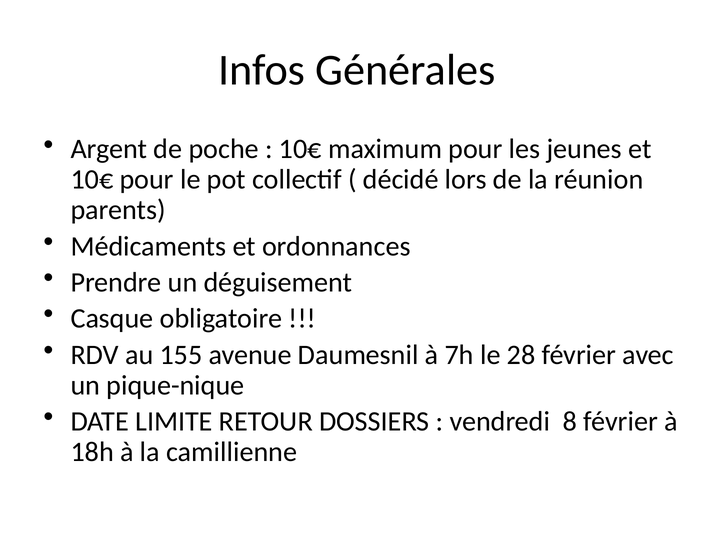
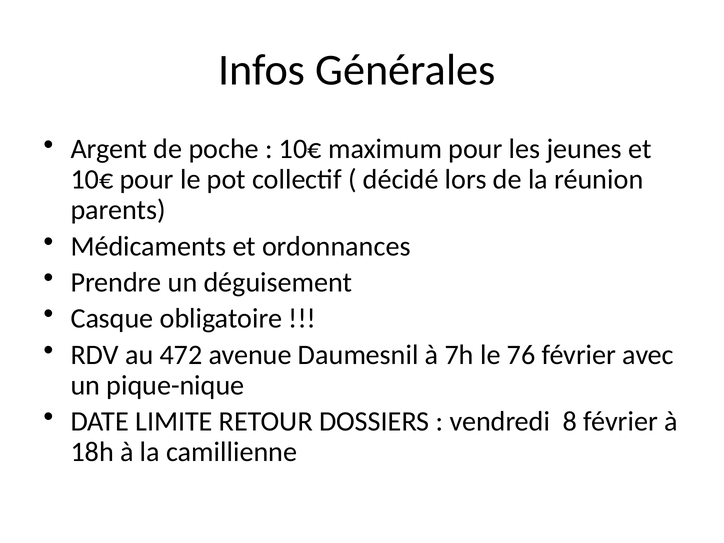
155: 155 -> 472
28: 28 -> 76
